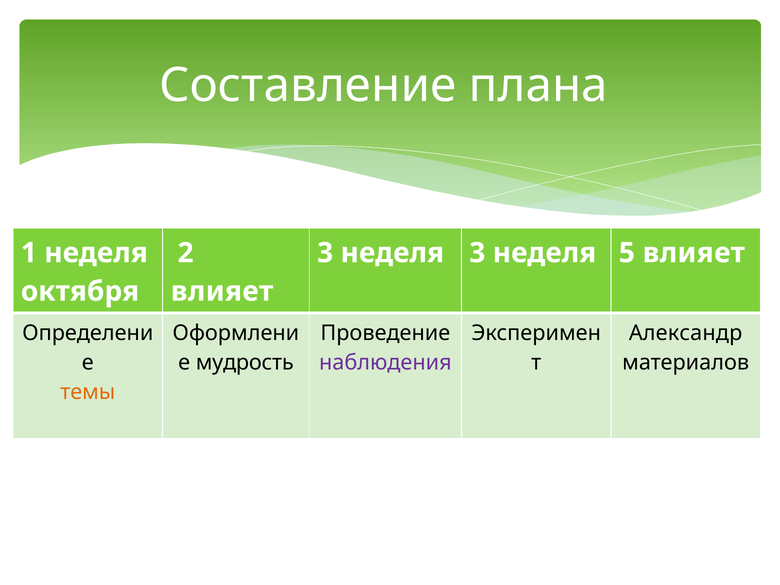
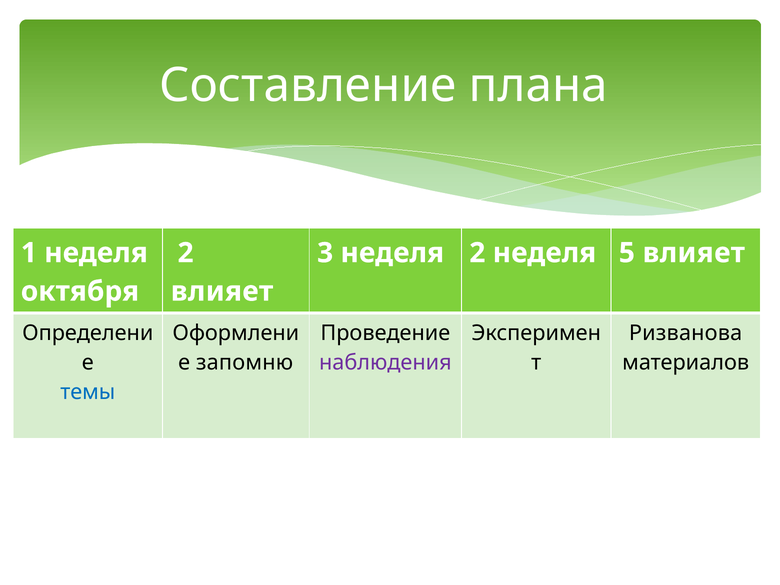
неделя 3: 3 -> 2
Александр: Александр -> Ризванова
мудрость: мудрость -> запомню
темы colour: orange -> blue
